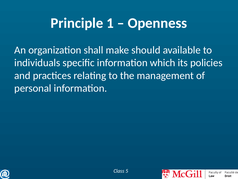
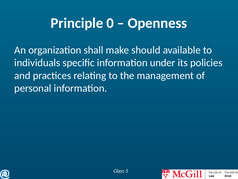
1: 1 -> 0
which: which -> under
